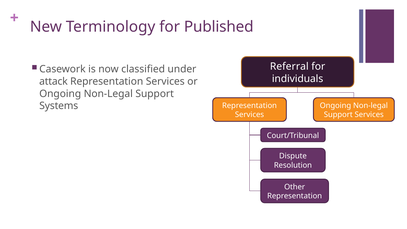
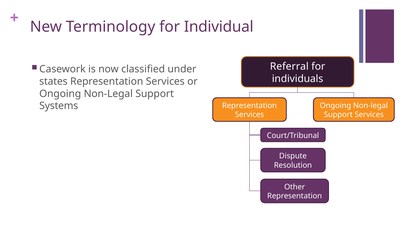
Published: Published -> Individual
attack: attack -> states
